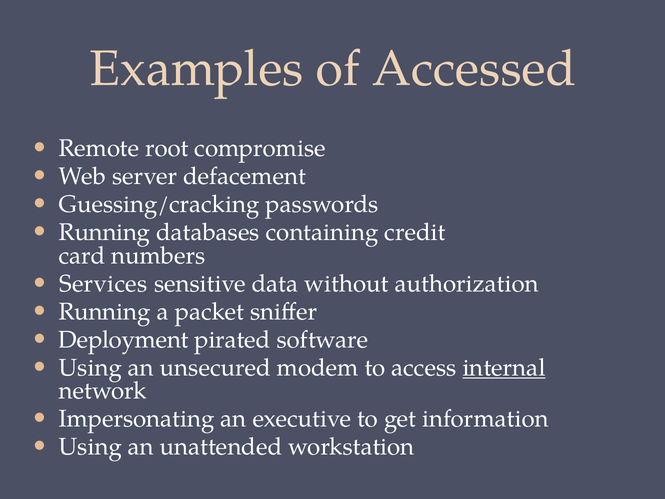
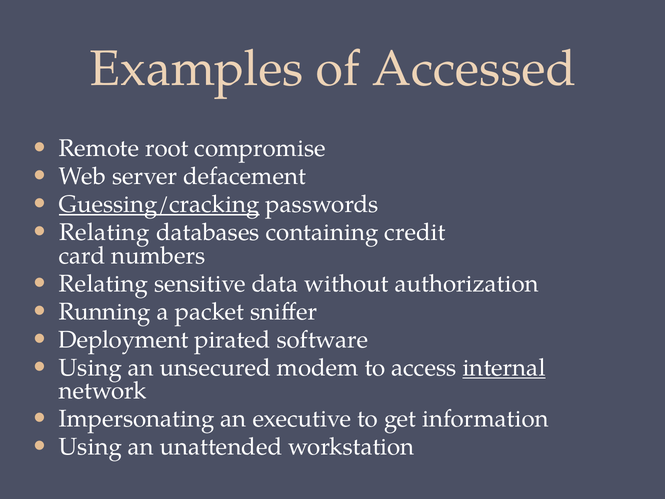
Guessing/cracking underline: none -> present
Running at (105, 232): Running -> Relating
Services at (103, 284): Services -> Relating
